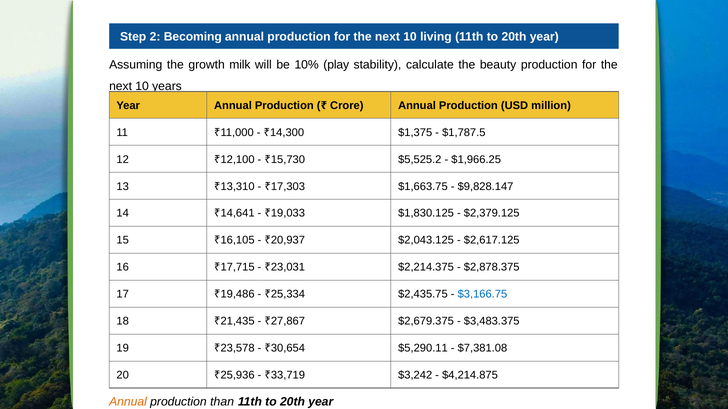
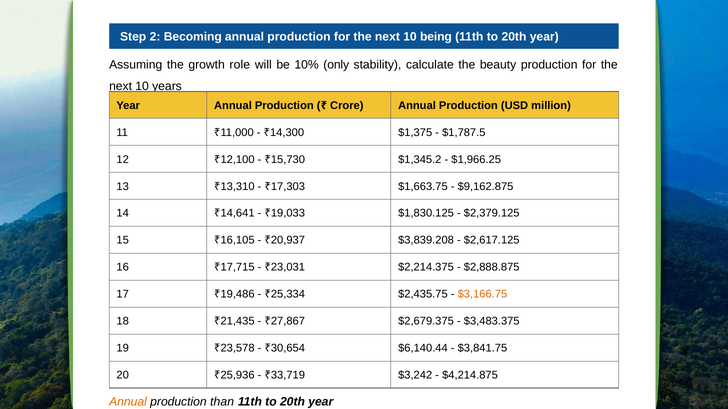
living: living -> being
milk: milk -> role
play: play -> only
$5,525.2: $5,525.2 -> $1,345.2
$9,828.147: $9,828.147 -> $9,162.875
$2,043.125: $2,043.125 -> $3,839.208
$2,878.375: $2,878.375 -> $2,888.875
$3,166.75 colour: blue -> orange
$5,290.11: $5,290.11 -> $6,140.44
$7,381.08: $7,381.08 -> $3,841.75
